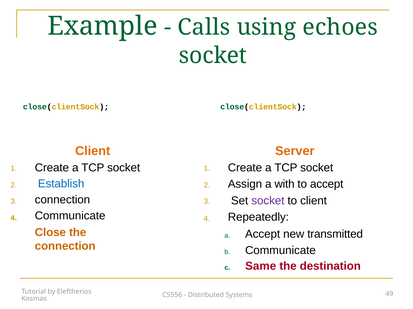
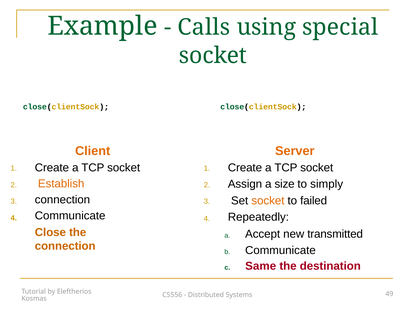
echoes: echoes -> special
Establish colour: blue -> orange
with: with -> size
to accept: accept -> simply
socket at (268, 201) colour: purple -> orange
to client: client -> failed
